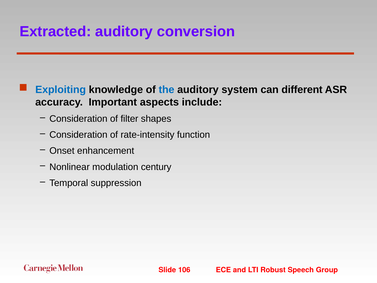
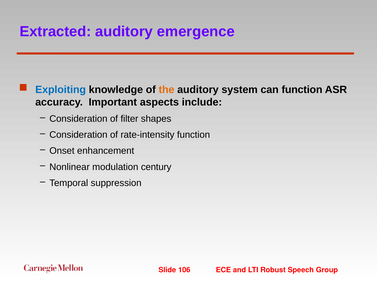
conversion: conversion -> emergence
the colour: blue -> orange
can different: different -> function
